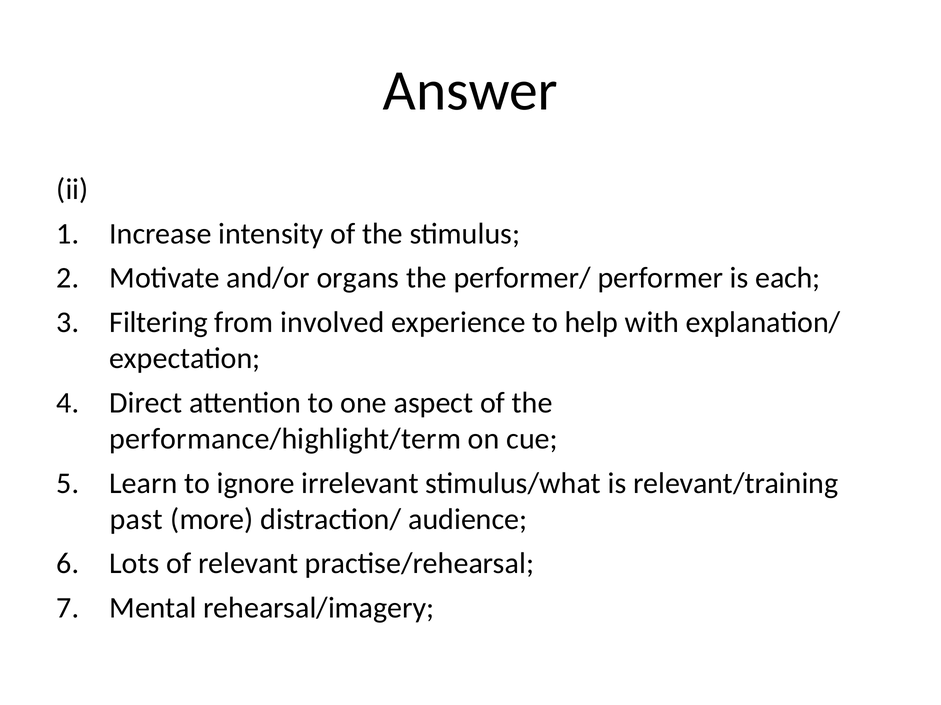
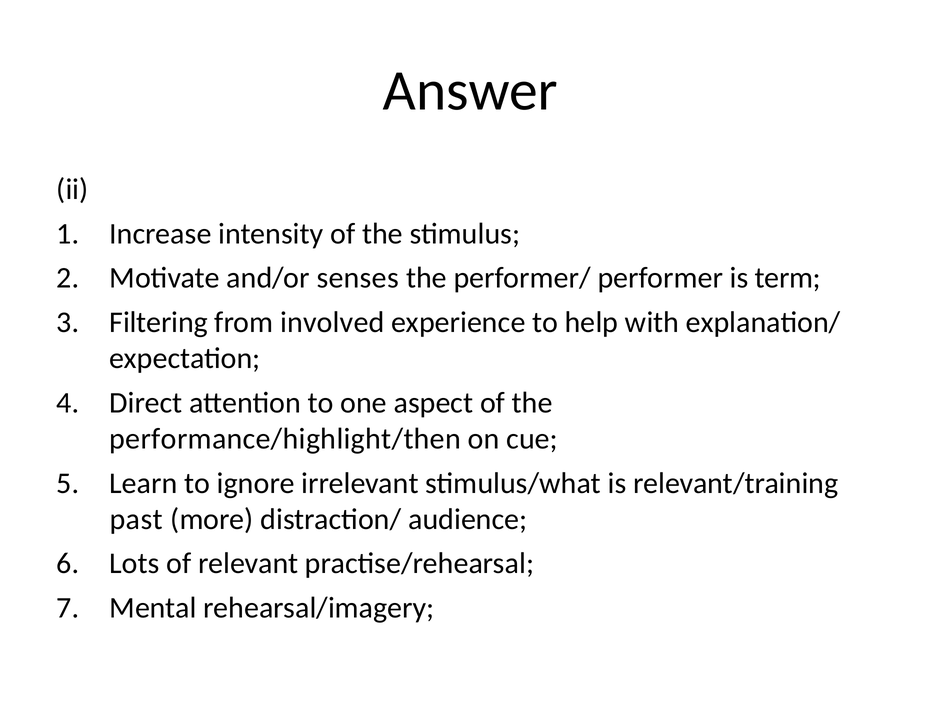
organs: organs -> senses
each: each -> term
performance/highlight/term: performance/highlight/term -> performance/highlight/then
